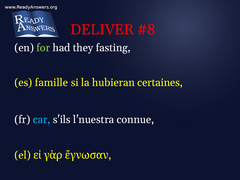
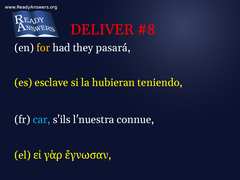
for colour: light green -> yellow
fasting: fasting -> pasará
famille: famille -> esclave
certaines: certaines -> teniendo
